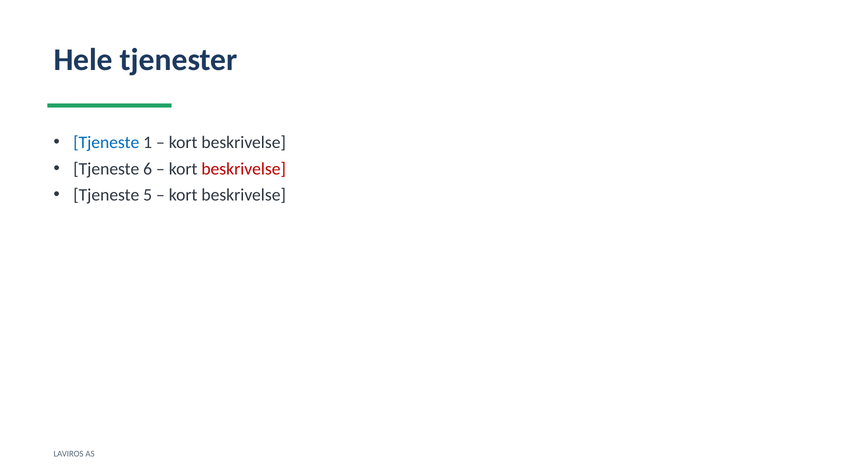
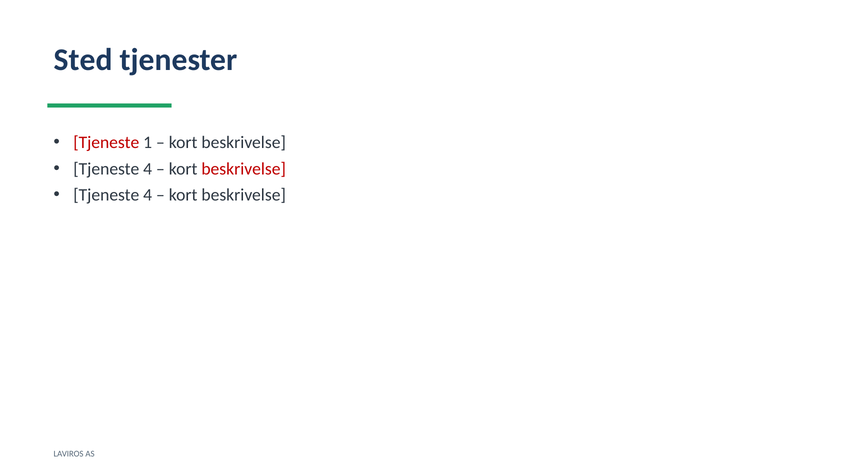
Hele: Hele -> Sted
Tjeneste at (106, 143) colour: blue -> red
6 at (148, 169): 6 -> 4
5 at (148, 195): 5 -> 4
